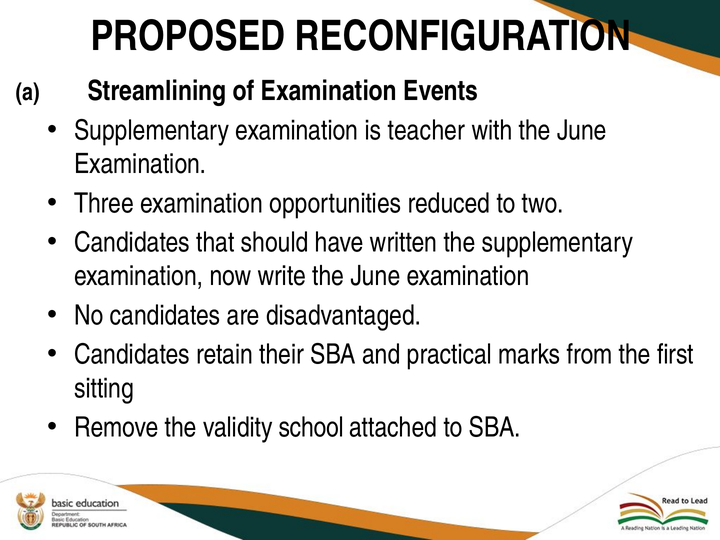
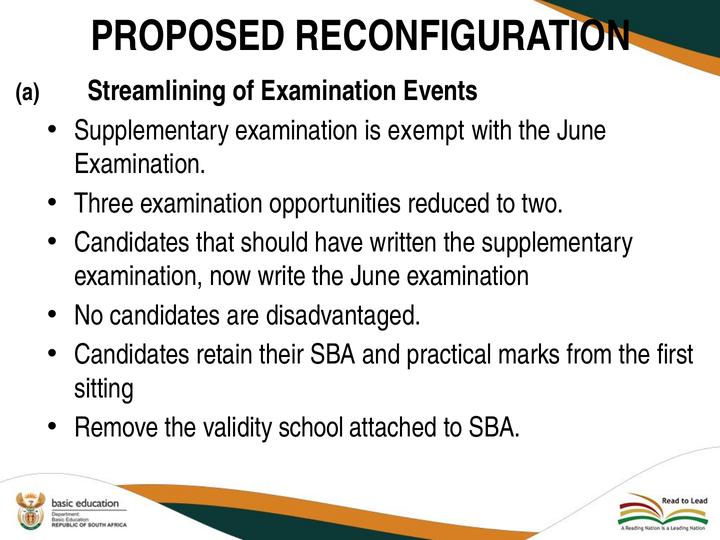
teacher: teacher -> exempt
